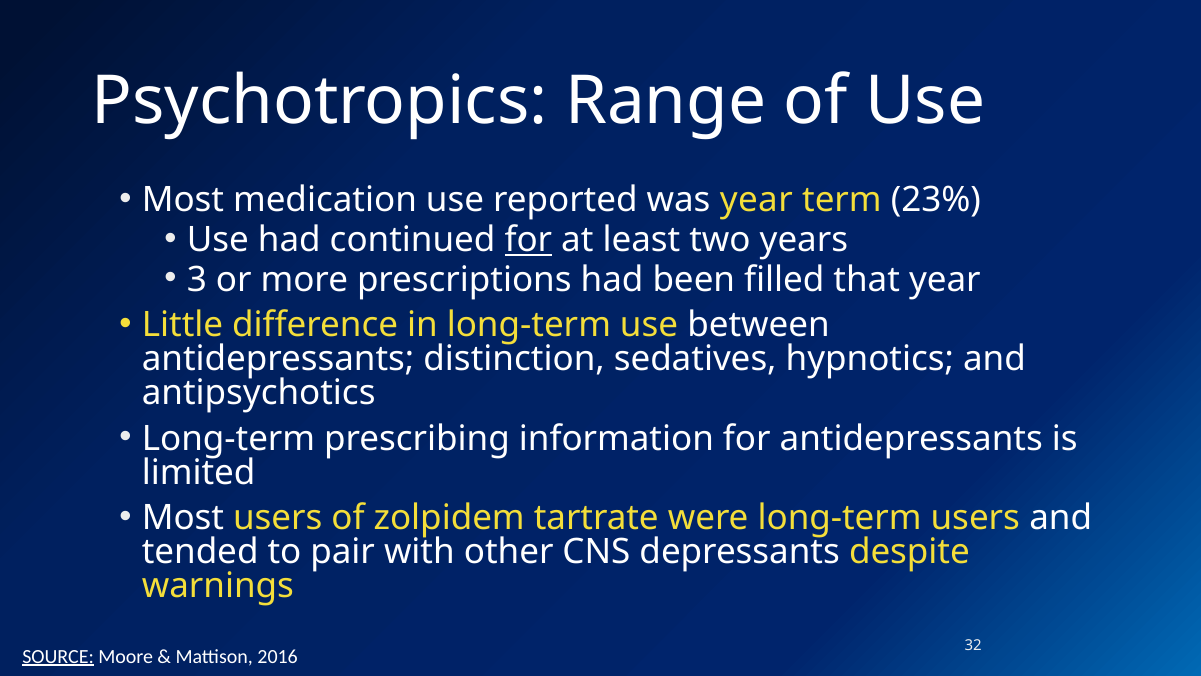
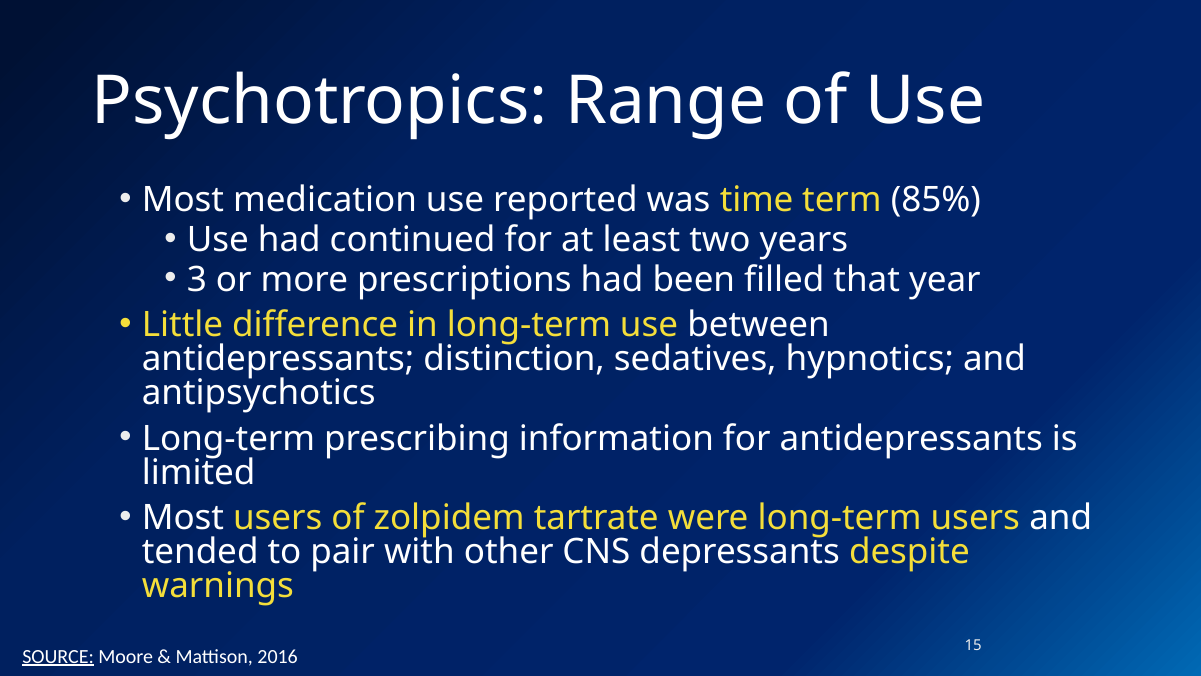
was year: year -> time
23%: 23% -> 85%
for at (528, 240) underline: present -> none
32: 32 -> 15
